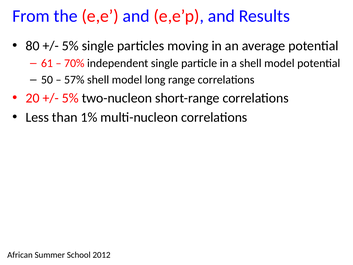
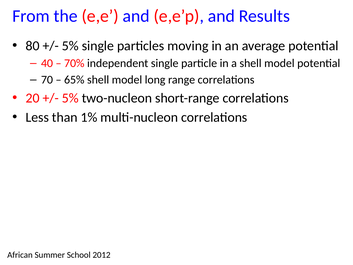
61: 61 -> 40
50: 50 -> 70
57%: 57% -> 65%
